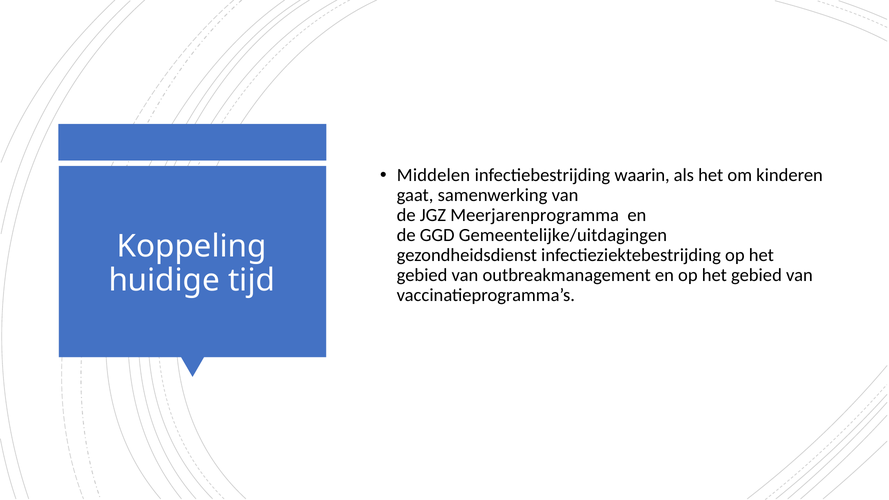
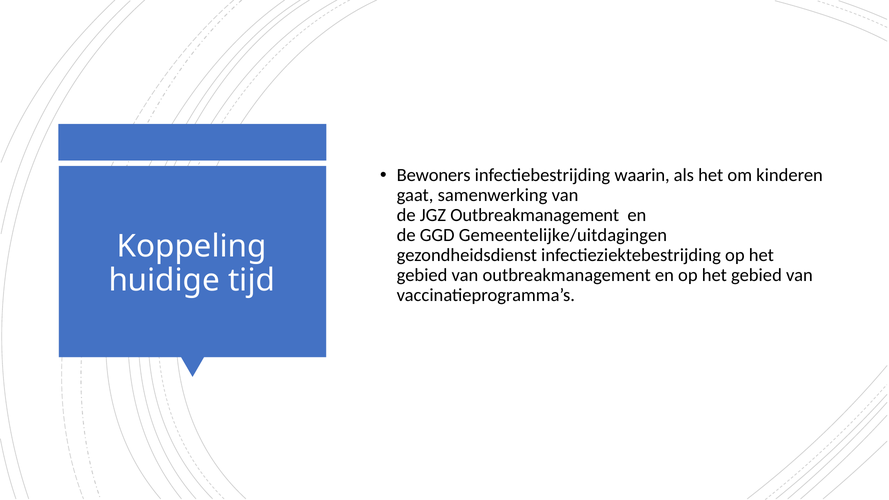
Middelen: Middelen -> Bewoners
JGZ Meerjarenprogramma: Meerjarenprogramma -> Outbreakmanagement
